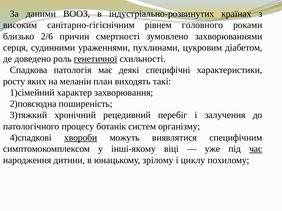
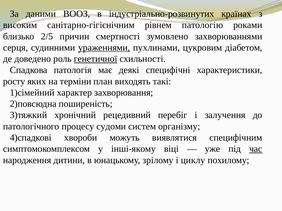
головного: головного -> патологію
2/6: 2/6 -> 2/5
ураженнями underline: none -> present
меланін: меланін -> терміни
ботанік: ботанік -> судоми
хвороби underline: present -> none
